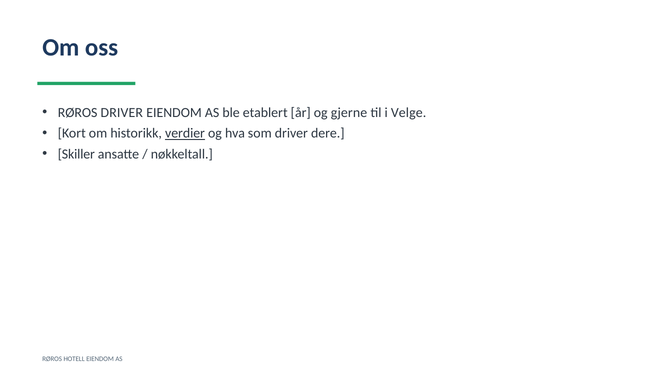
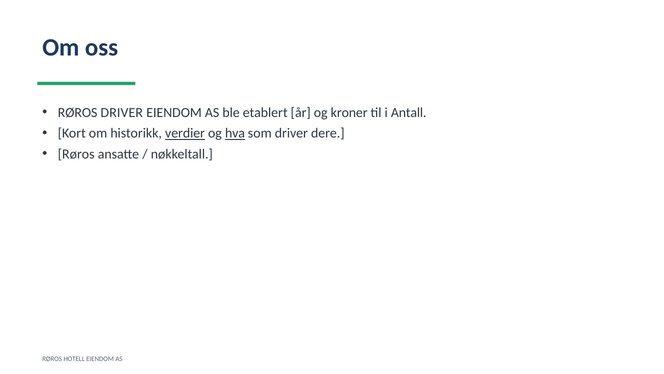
gjerne: gjerne -> kroner
Velge: Velge -> Antall
hva underline: none -> present
Skiller at (76, 154): Skiller -> Røros
